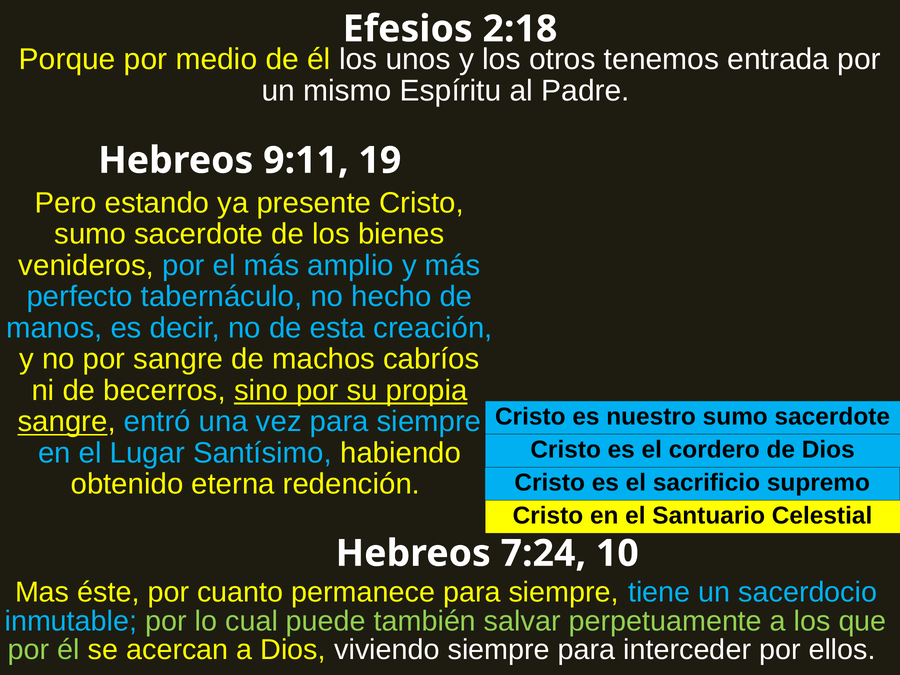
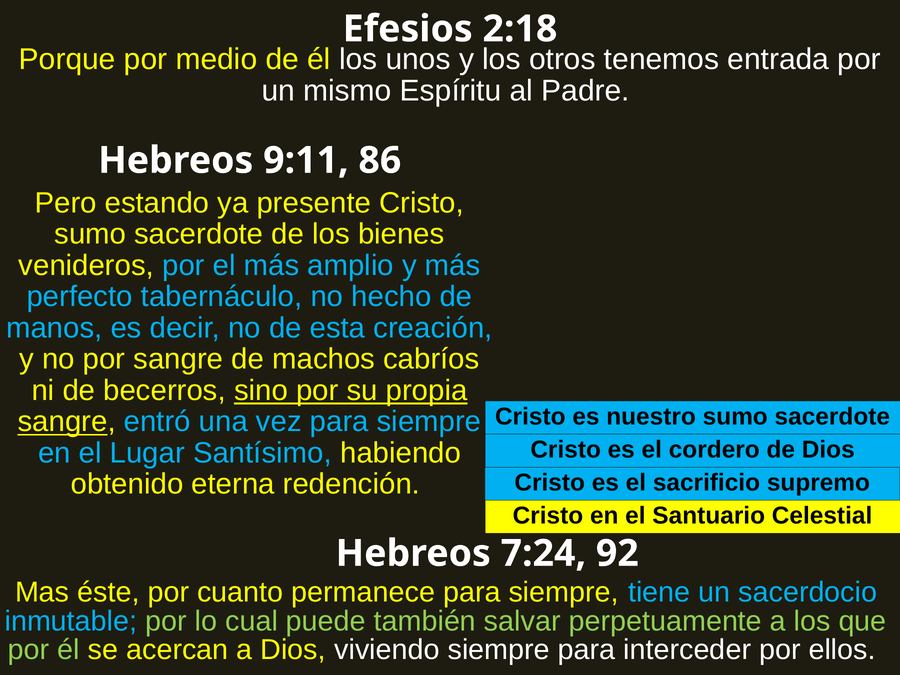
19: 19 -> 86
10: 10 -> 92
